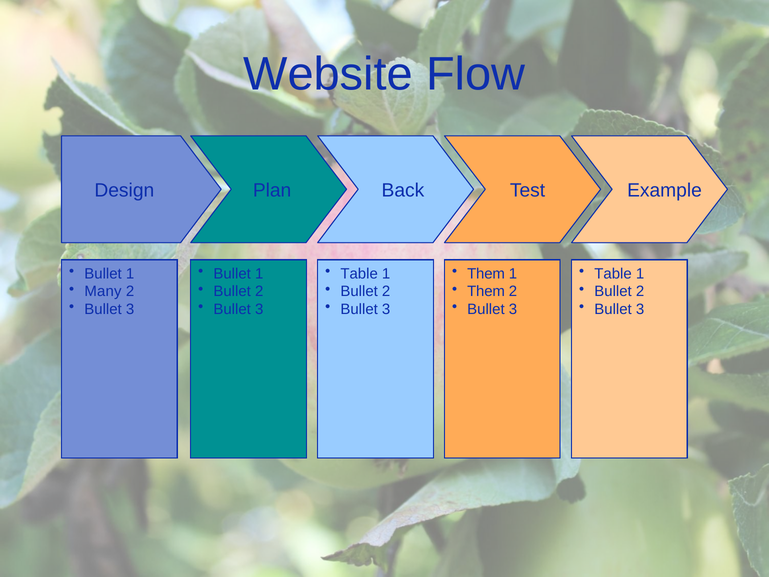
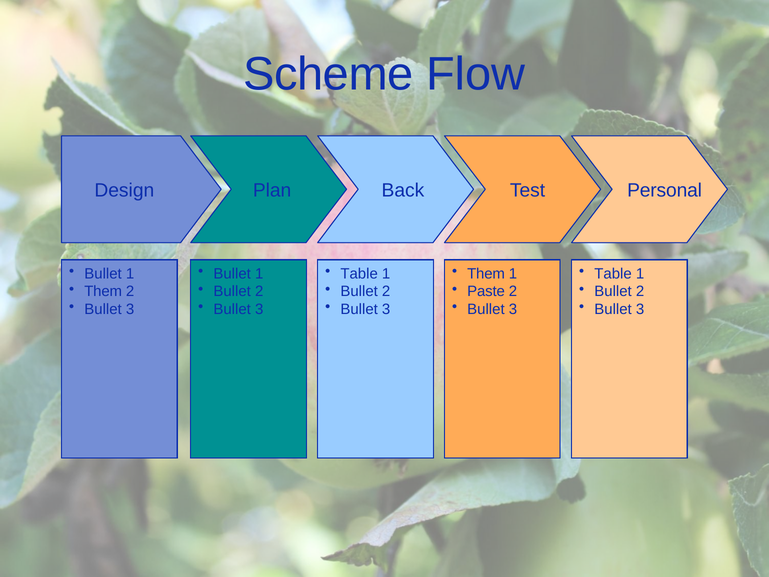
Website: Website -> Scheme
Example: Example -> Personal
Many at (103, 291): Many -> Them
Them at (486, 291): Them -> Paste
